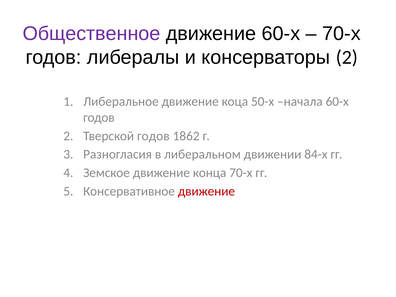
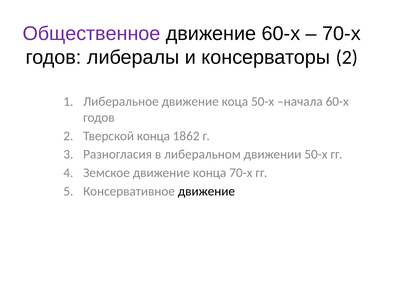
Тверской годов: годов -> конца
движении 84-х: 84-х -> 50-х
движение at (206, 191) colour: red -> black
